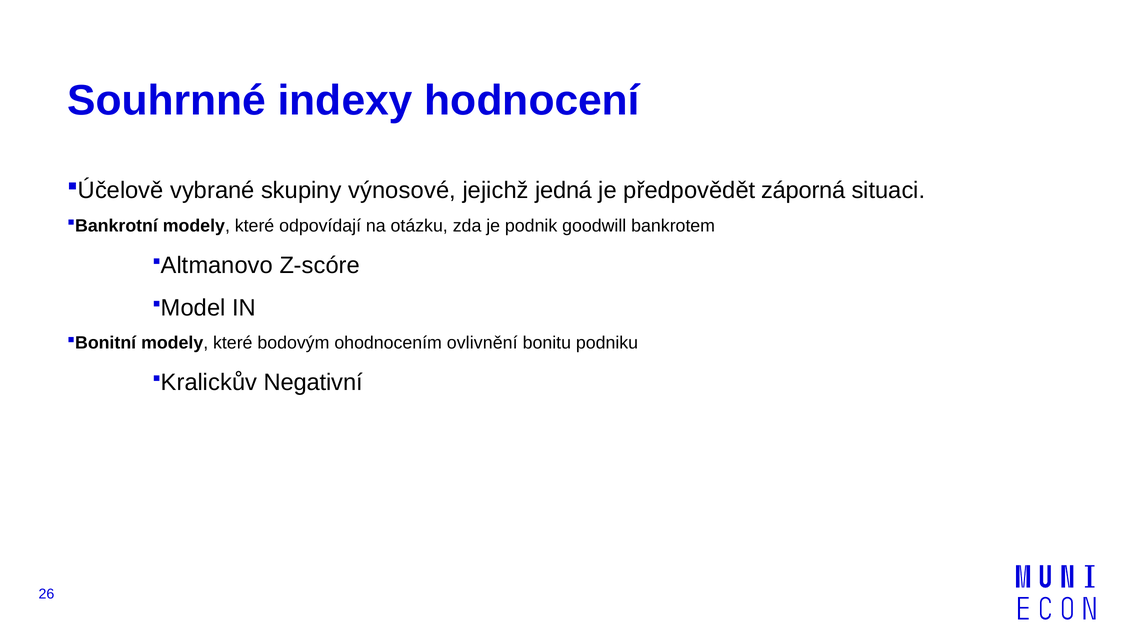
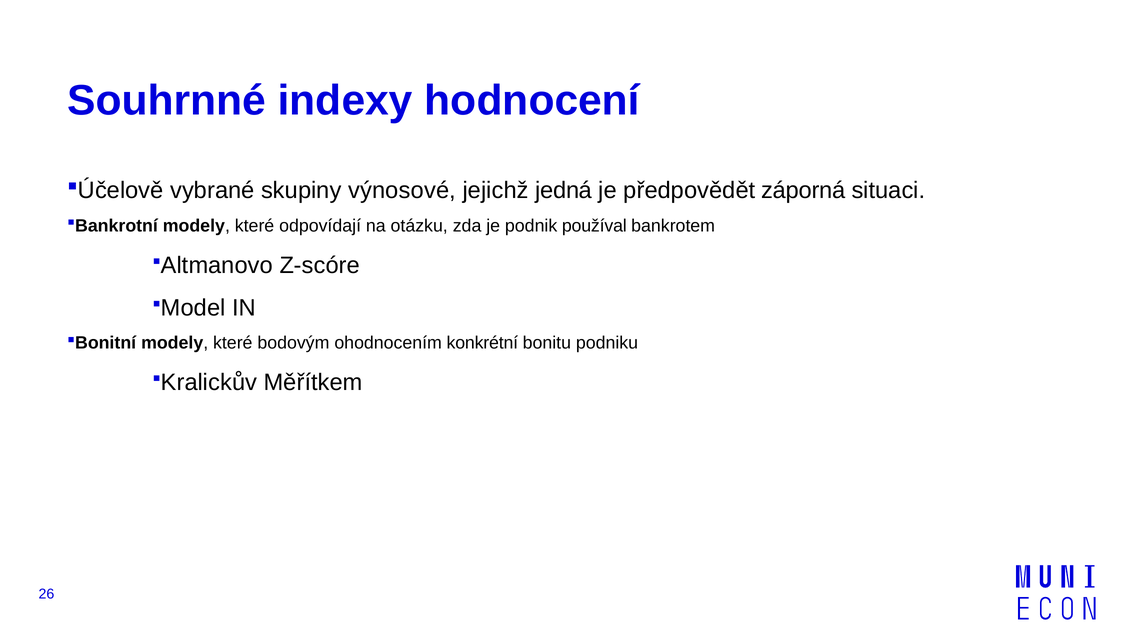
goodwill: goodwill -> používal
ovlivnění: ovlivnění -> konkrétní
Negativní: Negativní -> Měřítkem
